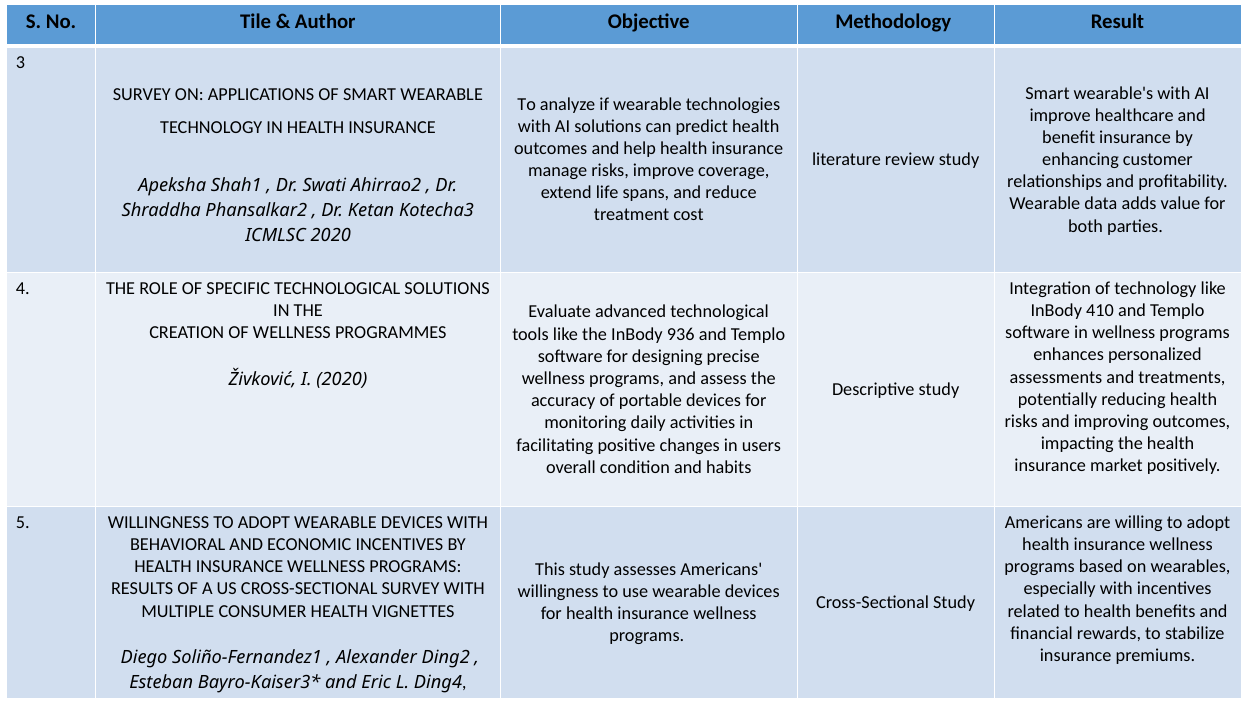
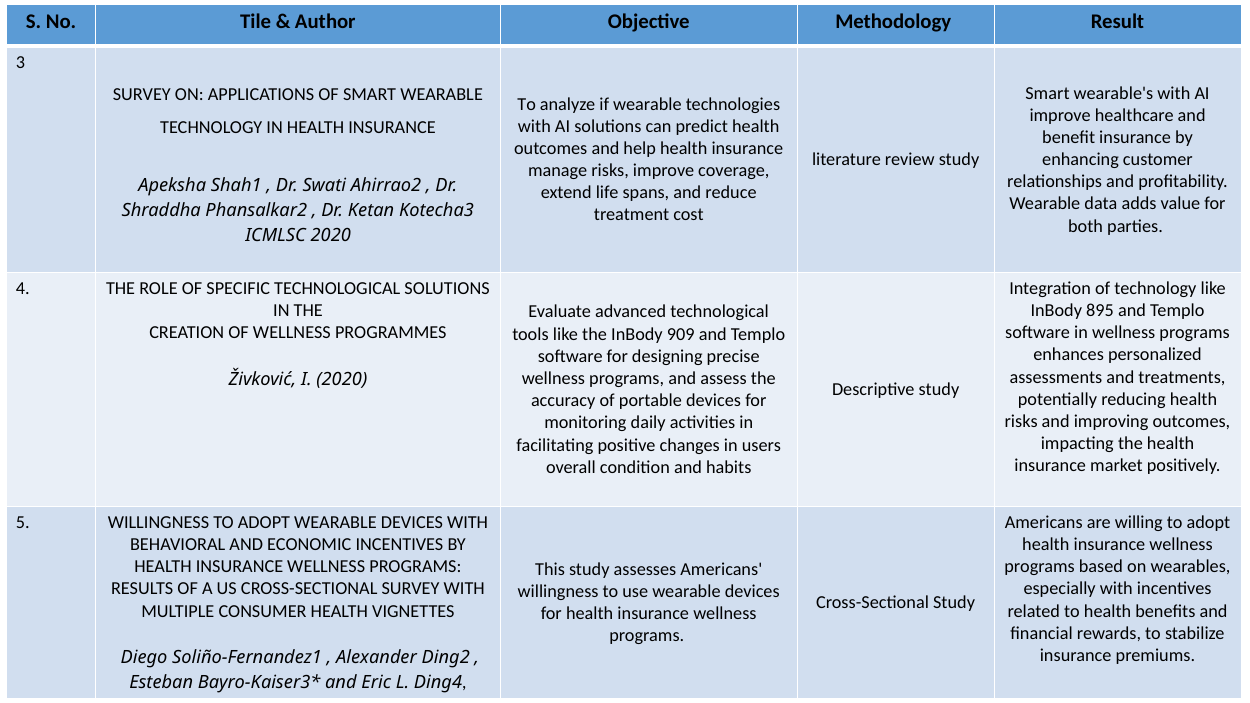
410: 410 -> 895
936: 936 -> 909
